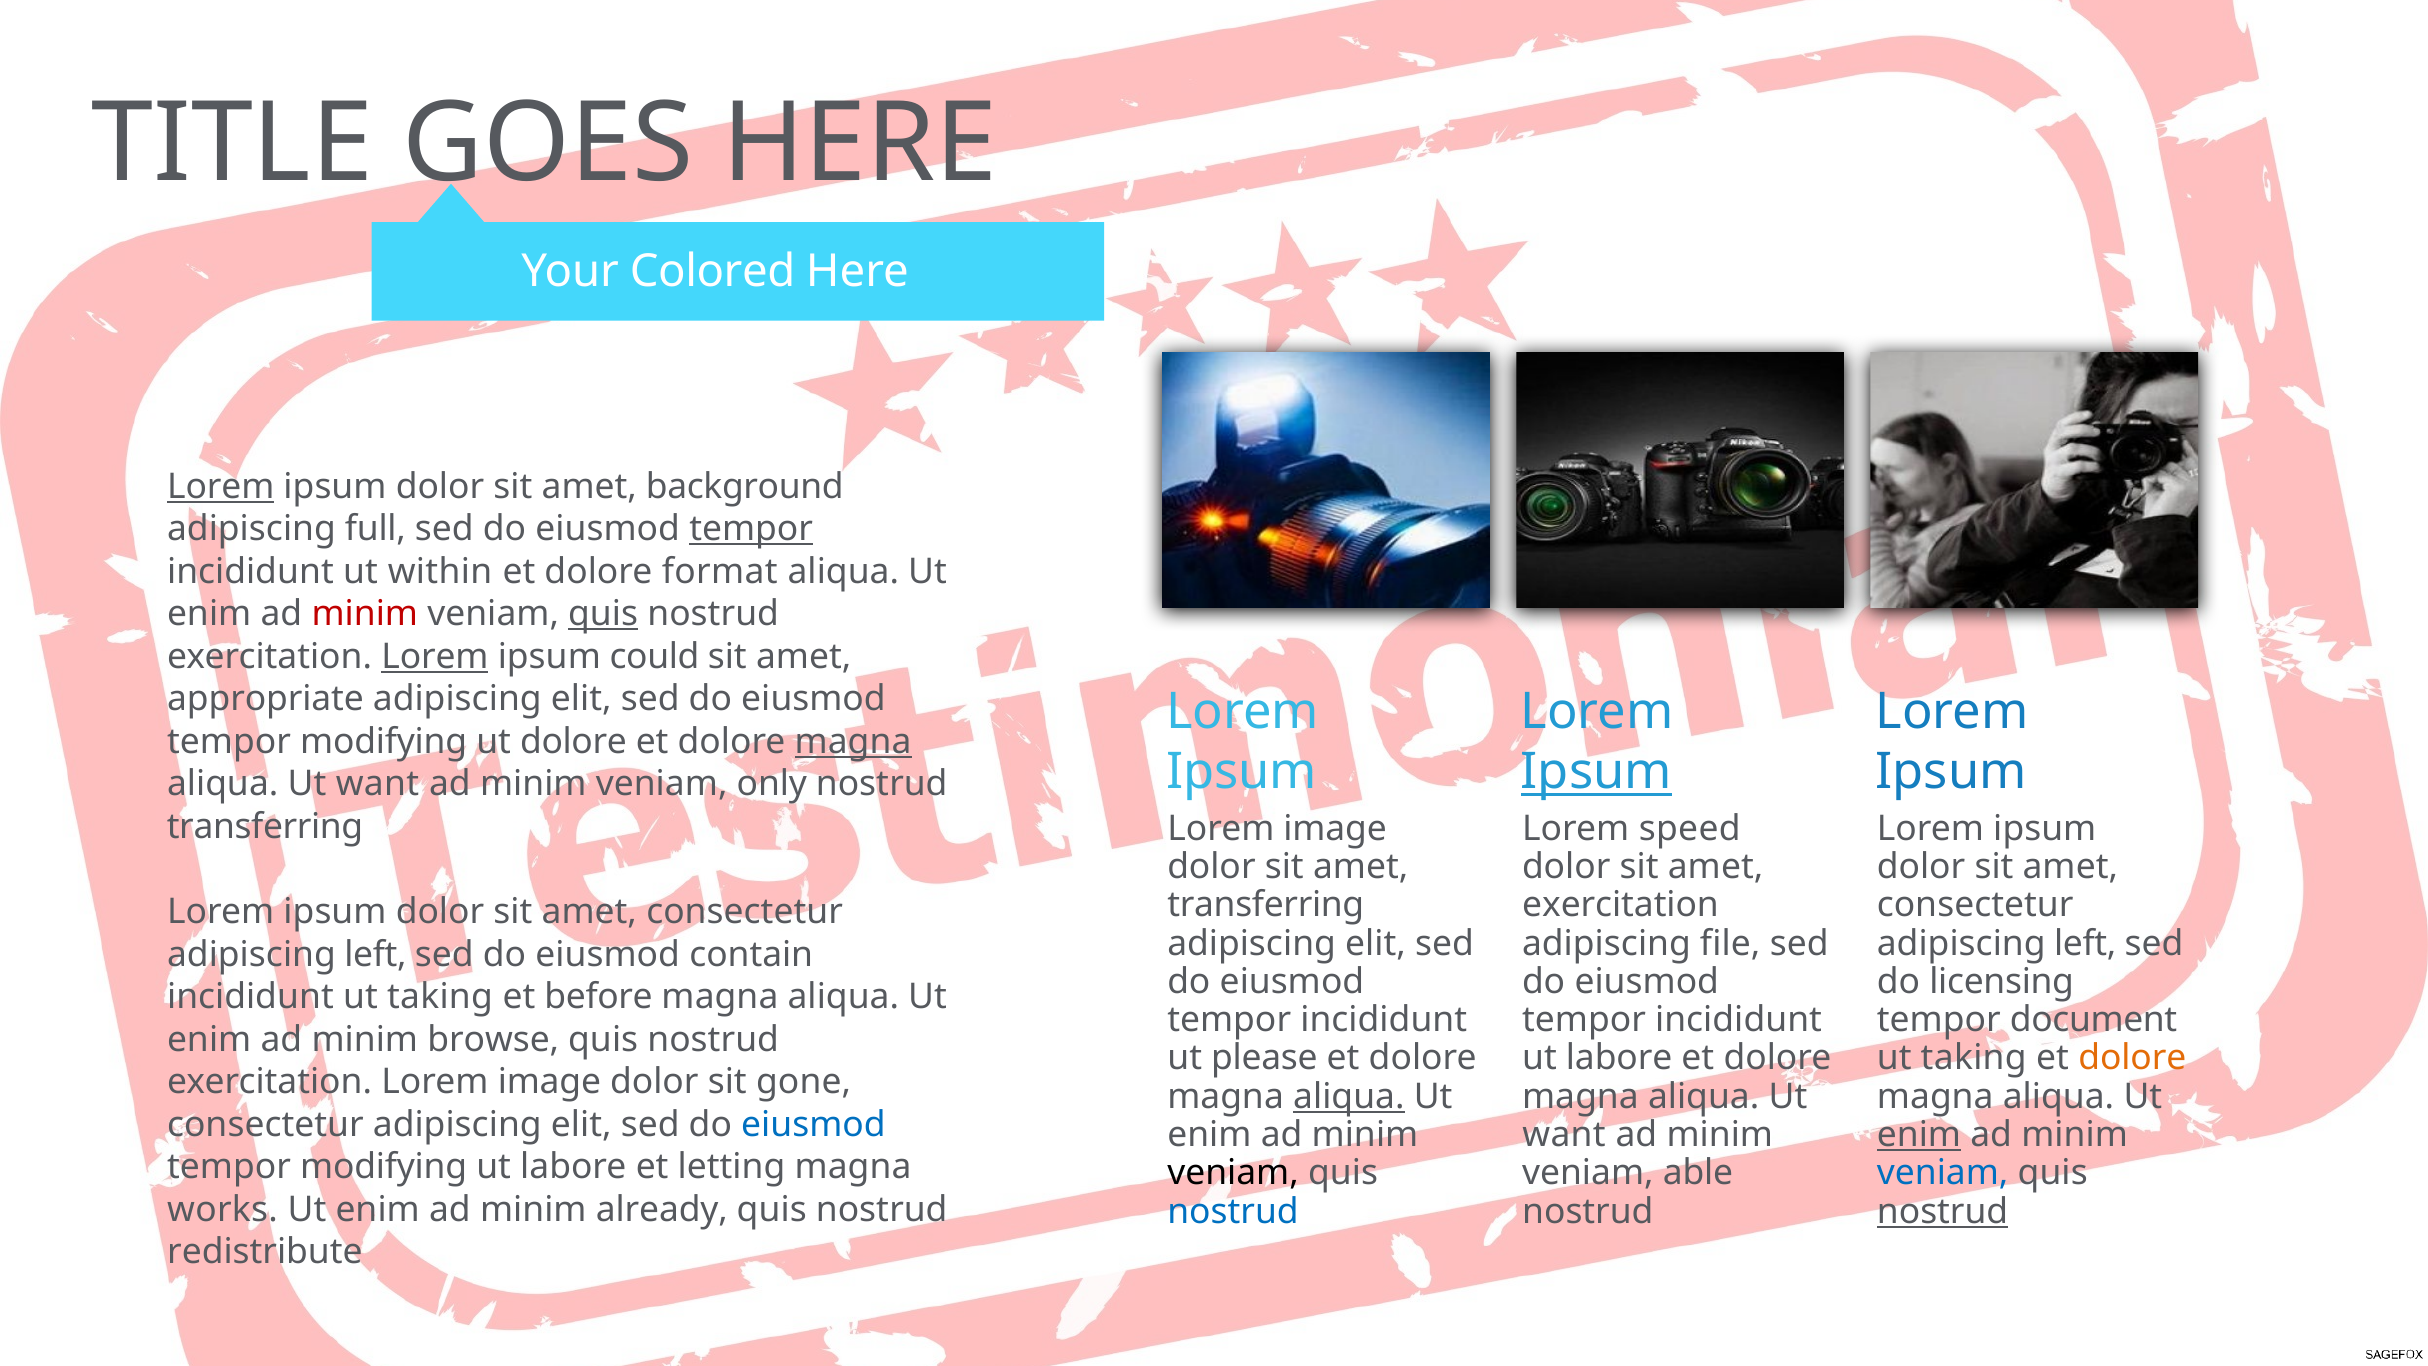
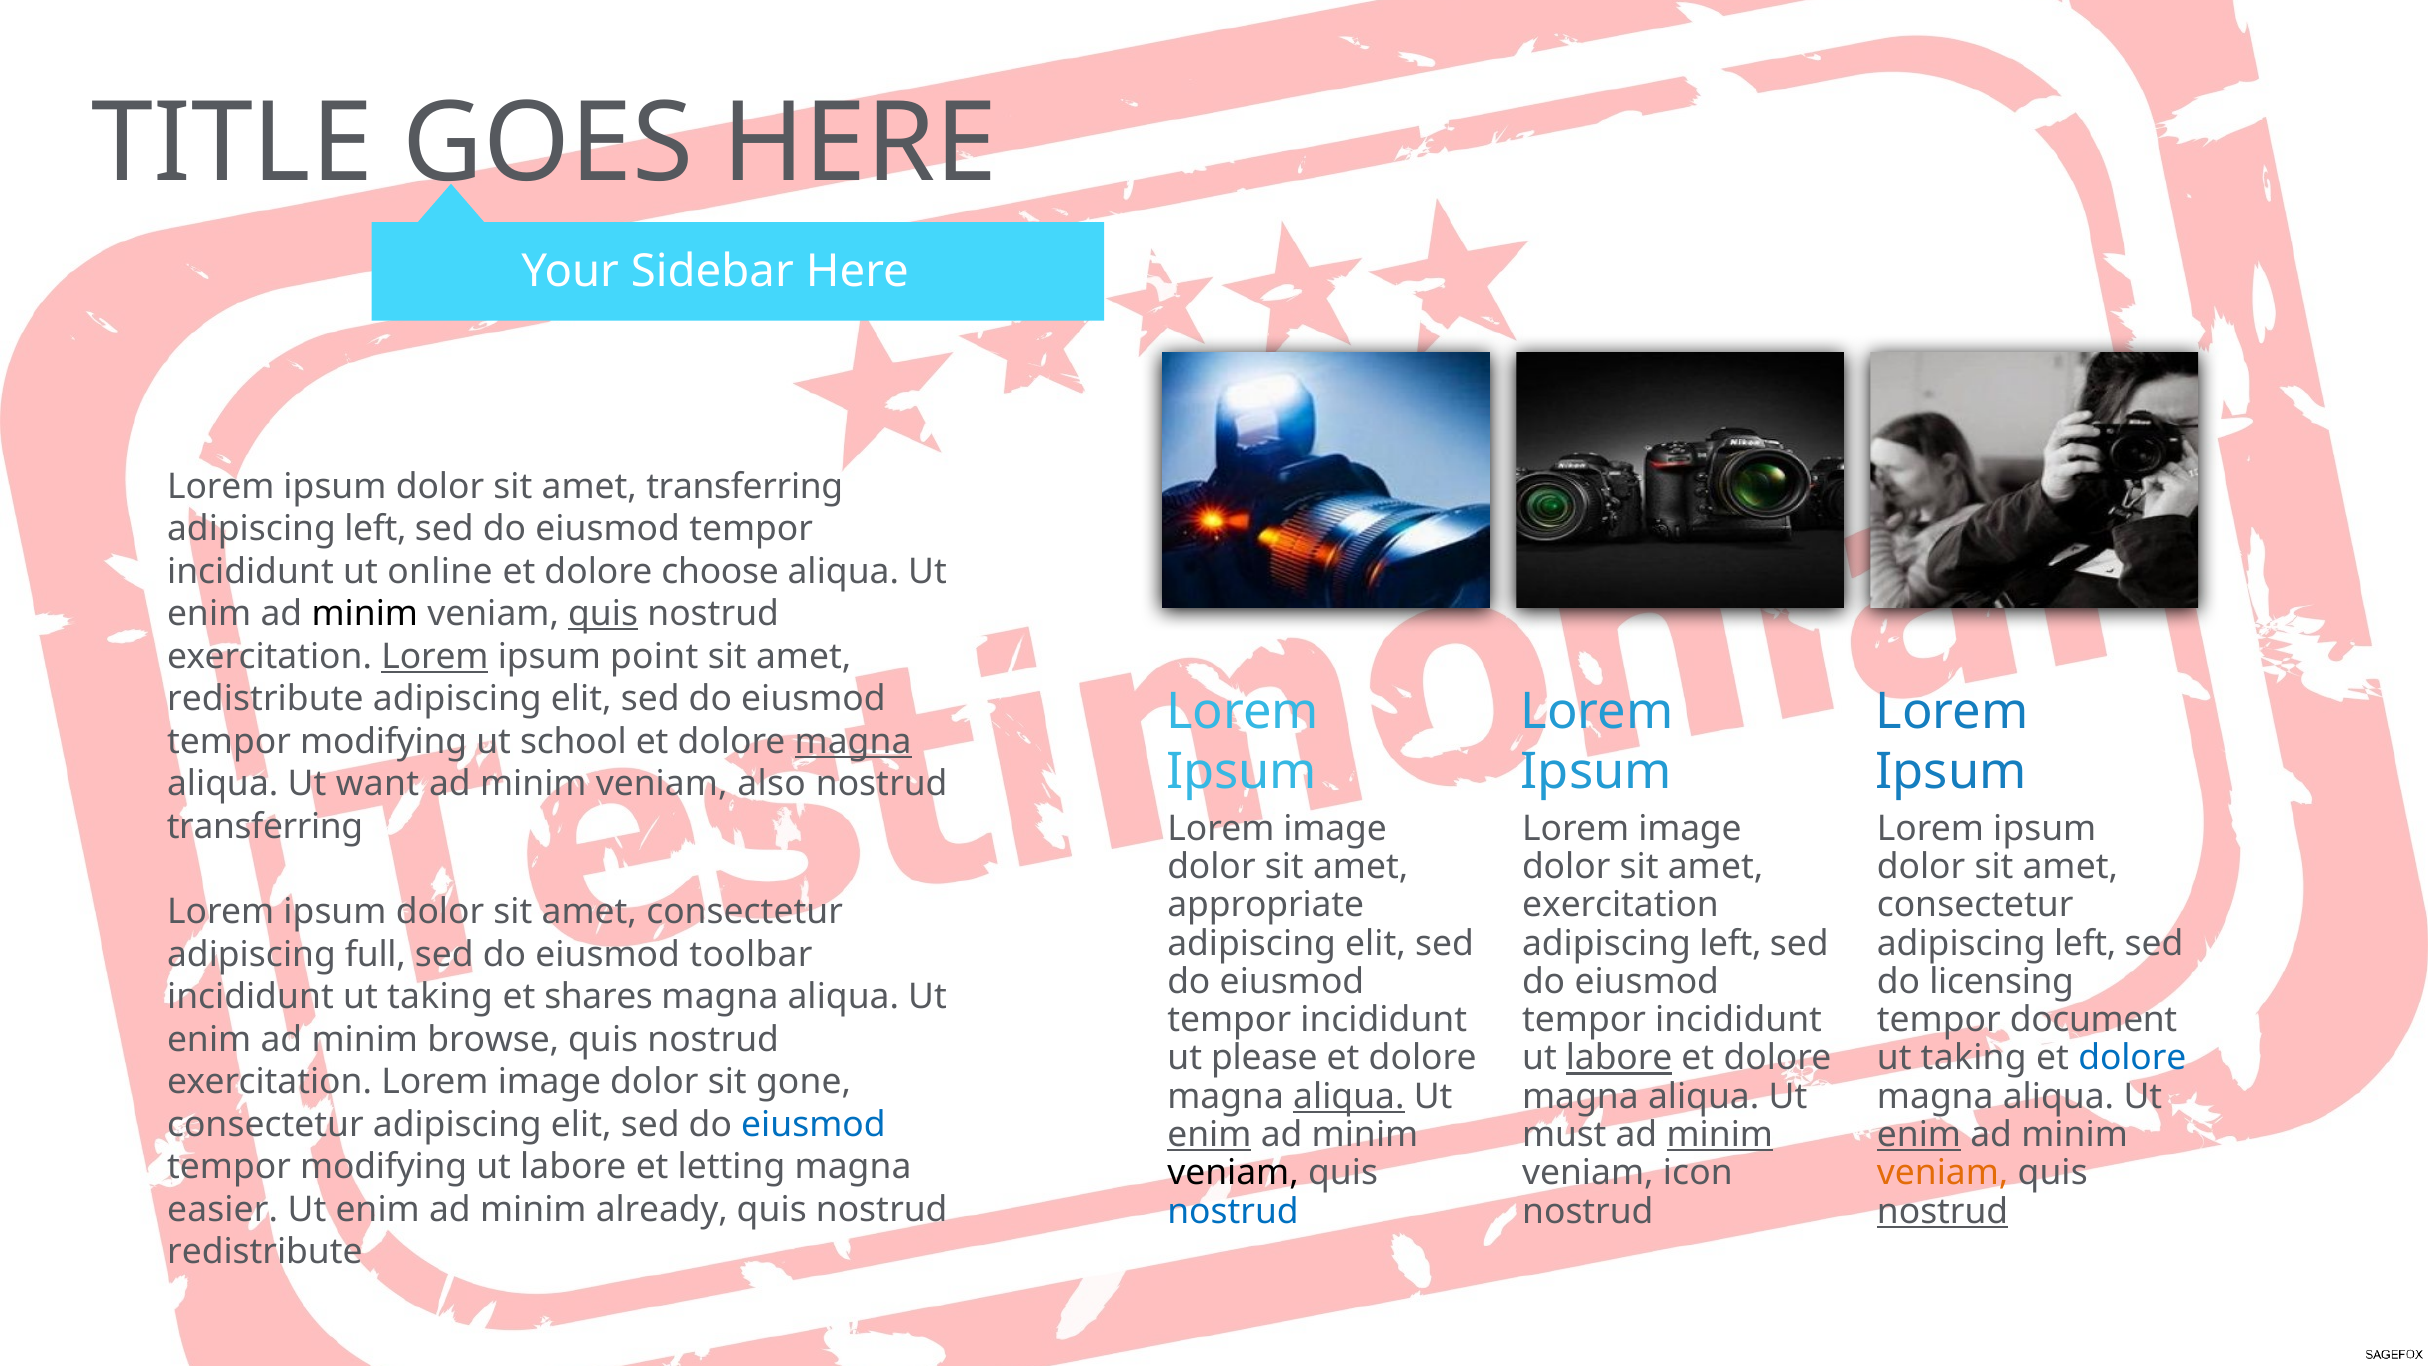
Colored: Colored -> Sidebar
Lorem at (221, 487) underline: present -> none
amet background: background -> transferring
full at (375, 529): full -> left
tempor at (751, 529) underline: present -> none
within: within -> online
format: format -> choose
minim at (365, 614) colour: red -> black
could: could -> point
appropriate at (266, 699): appropriate -> redistribute
ut dolore: dolore -> school
Ipsum at (1596, 772) underline: present -> none
only: only -> also
speed at (1690, 828): speed -> image
transferring at (1266, 905): transferring -> appropriate
file at (1730, 943): file -> left
left at (375, 954): left -> full
contain: contain -> toolbar
before: before -> shares
labore at (1619, 1058) underline: none -> present
dolore at (2132, 1058) colour: orange -> blue
enim at (1209, 1135) underline: none -> present
want at (1564, 1135): want -> must
minim at (1720, 1135) underline: none -> present
able: able -> icon
veniam at (1943, 1173) colour: blue -> orange
works: works -> easier
